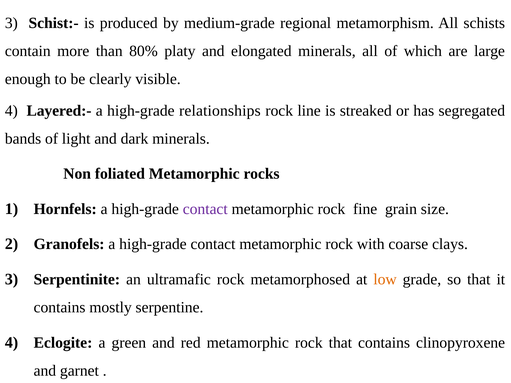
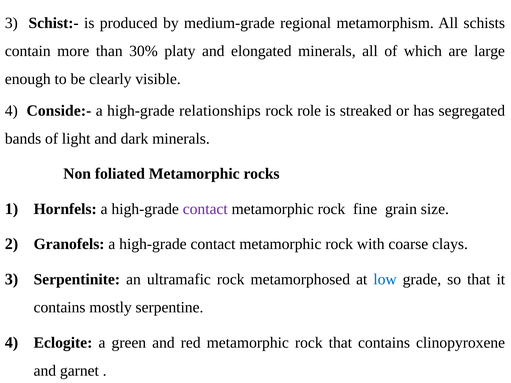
80%: 80% -> 30%
Layered:-: Layered:- -> Conside:-
line: line -> role
low colour: orange -> blue
